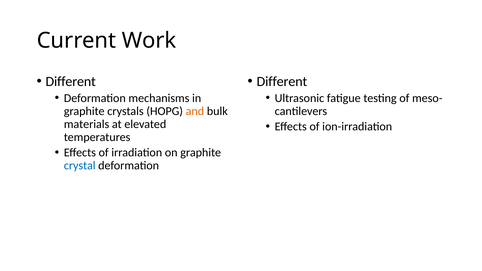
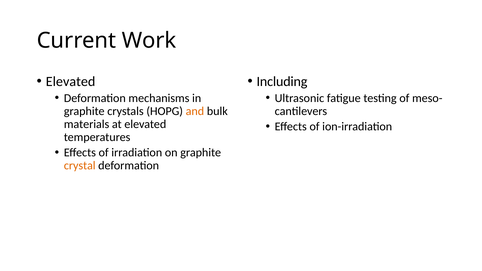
Different at (71, 81): Different -> Elevated
Different at (282, 81): Different -> Including
crystal colour: blue -> orange
